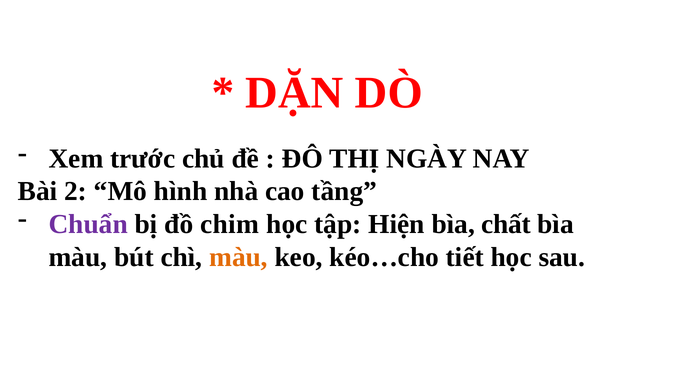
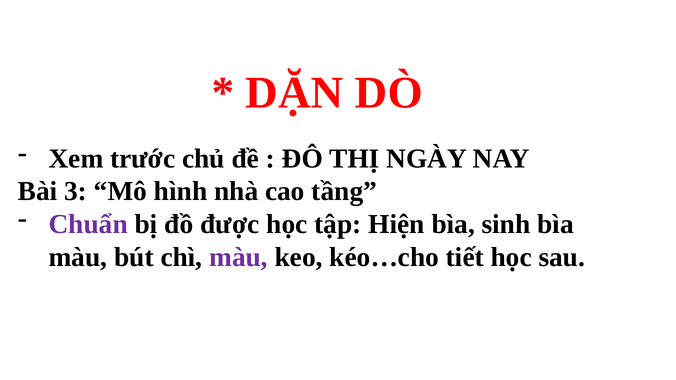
2: 2 -> 3
chim: chim -> được
chất: chất -> sinh
màu at (239, 257) colour: orange -> purple
